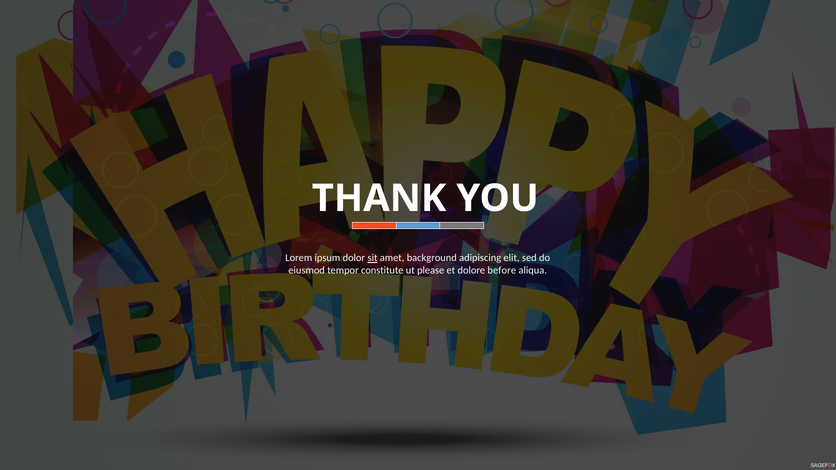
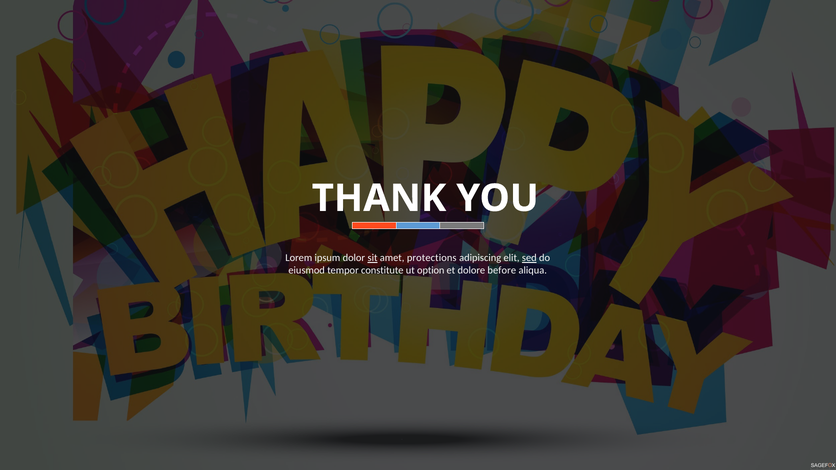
background: background -> protections
sed underline: none -> present
please: please -> option
